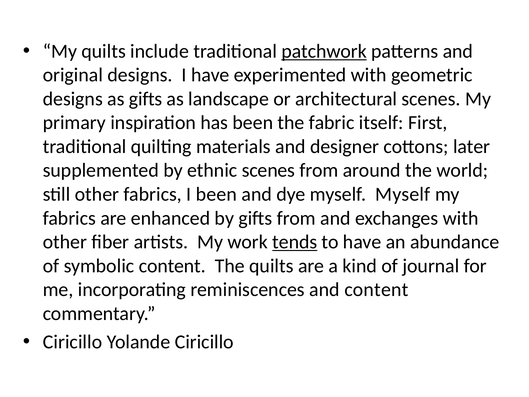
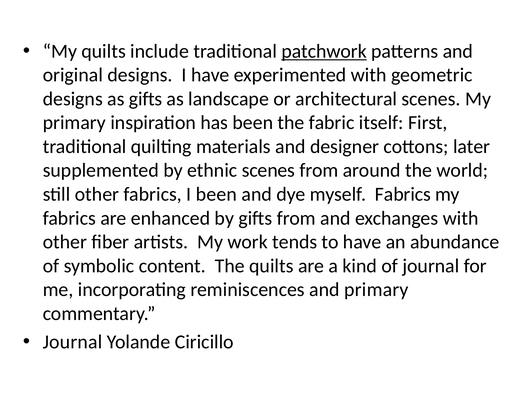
myself Myself: Myself -> Fabrics
tends underline: present -> none
and content: content -> primary
Ciricillo at (73, 342): Ciricillo -> Journal
